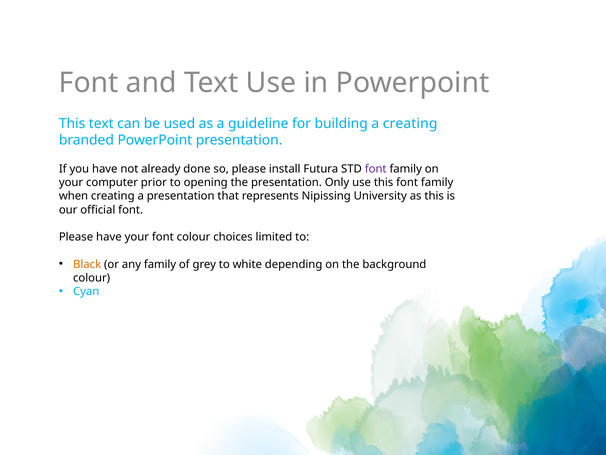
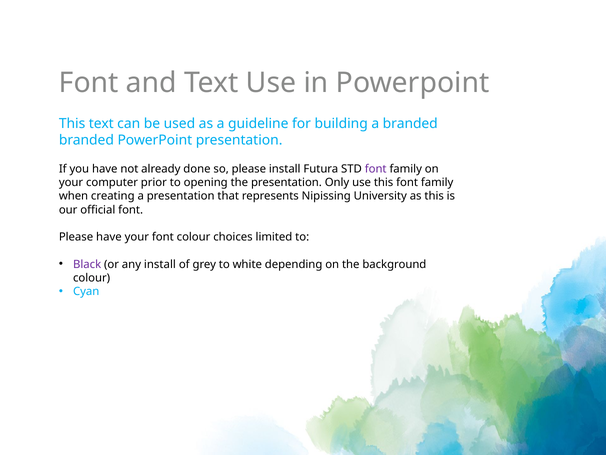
a creating: creating -> branded
Black colour: orange -> purple
any family: family -> install
